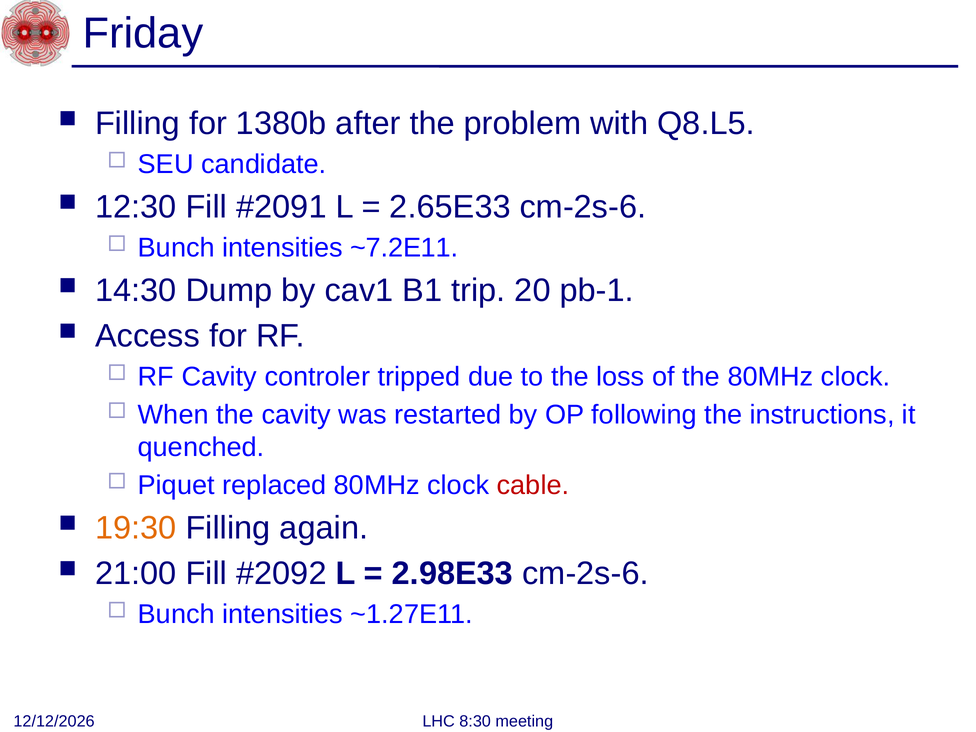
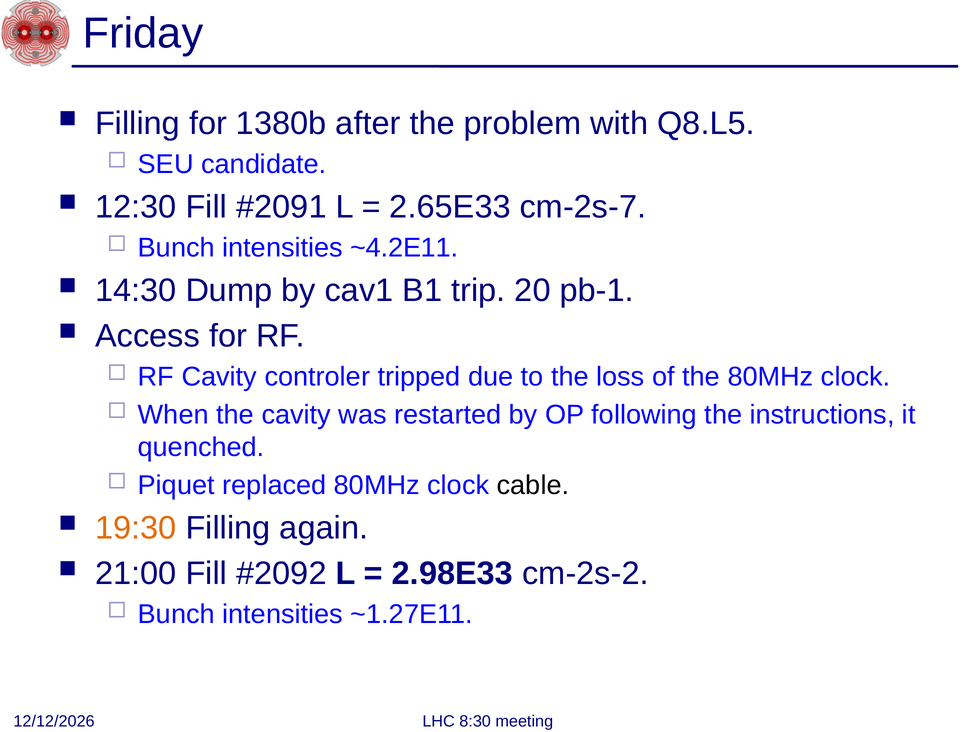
2.65E33 cm-2s-6: cm-2s-6 -> cm-2s-7
~7.2E11: ~7.2E11 -> ~4.2E11
cable colour: red -> black
2.98E33 cm-2s-6: cm-2s-6 -> cm-2s-2
